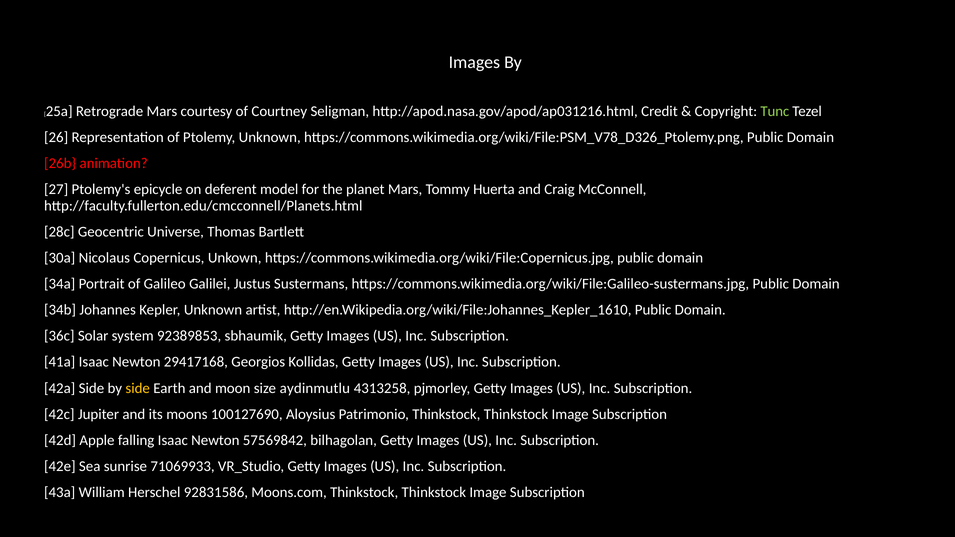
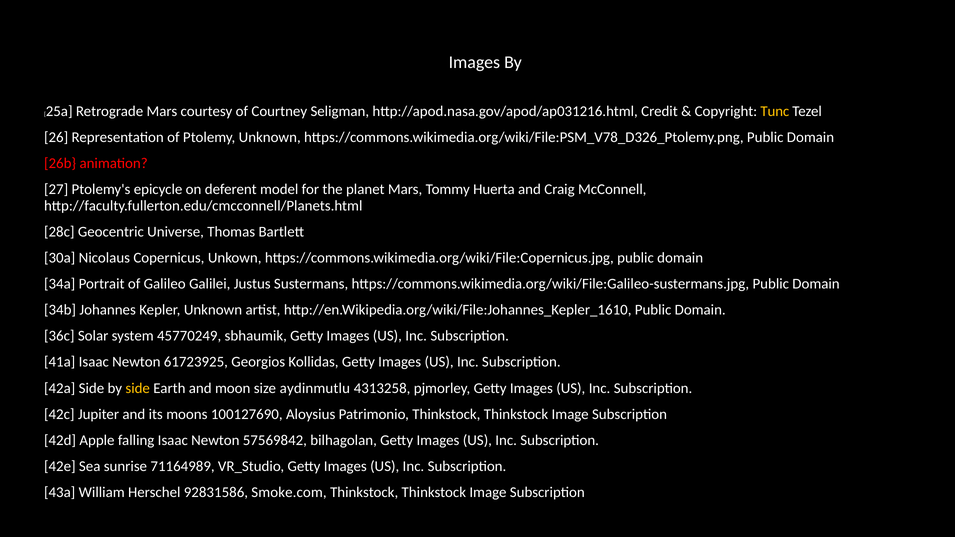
Tunc colour: light green -> yellow
92389853: 92389853 -> 45770249
29417168: 29417168 -> 61723925
71069933: 71069933 -> 71164989
Moons.com: Moons.com -> Smoke.com
